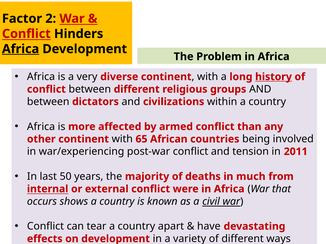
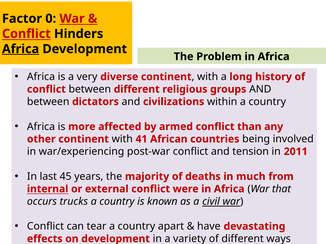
2: 2 -> 0
history underline: present -> none
65: 65 -> 41
50: 50 -> 45
shows: shows -> trucks
